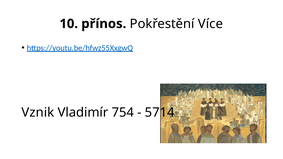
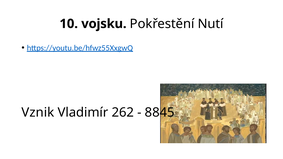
přínos: přínos -> vojsku
Více: Více -> Nutí
754: 754 -> 262
5714: 5714 -> 8845
